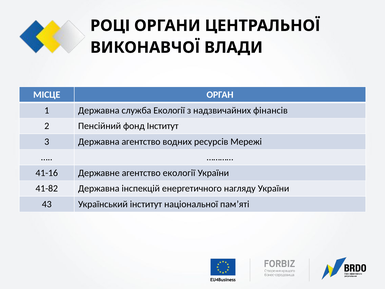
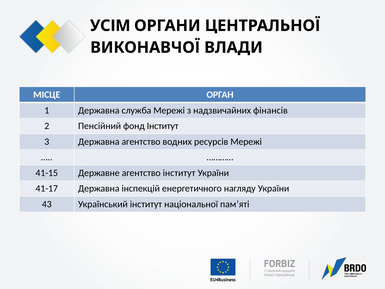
РОЦІ: РОЦІ -> УСІМ
служба Екології: Екології -> Мережі
41-16: 41-16 -> 41-15
агентство екології: екології -> інститут
41-82: 41-82 -> 41-17
